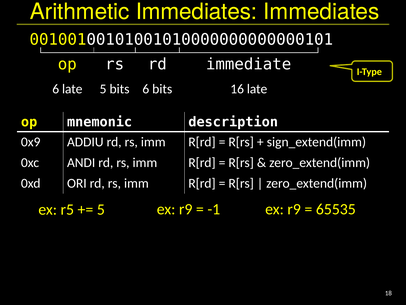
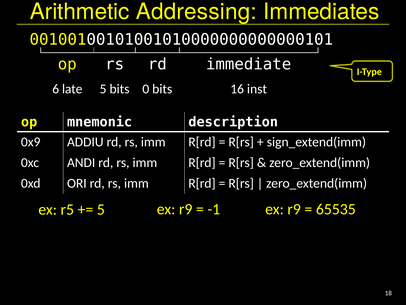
Arithmetic Immediates: Immediates -> Addressing
bits 6: 6 -> 0
16 late: late -> inst
